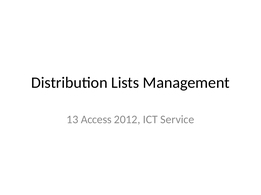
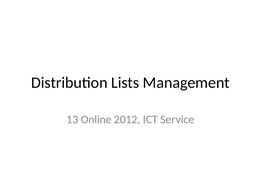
Access: Access -> Online
